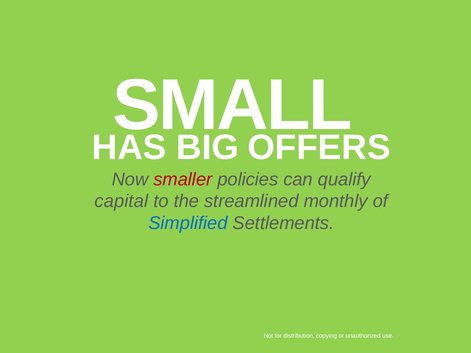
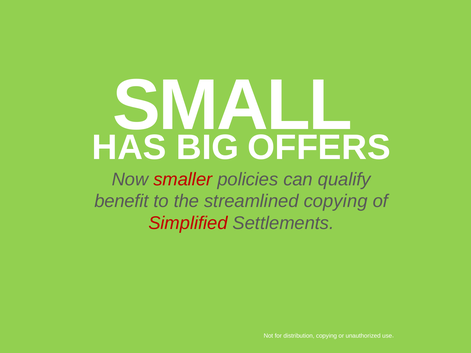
capital: capital -> benefit
streamlined monthly: monthly -> copying
Simplified colour: blue -> red
